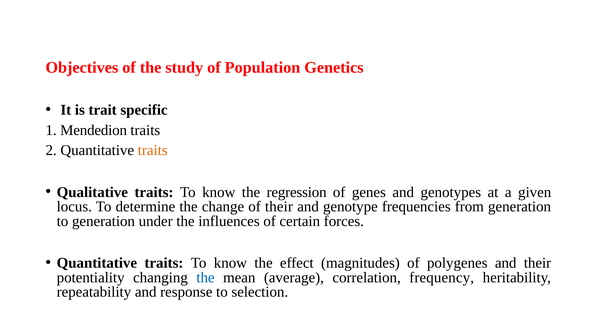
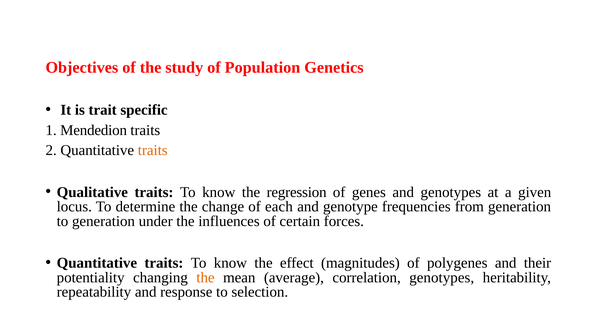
of their: their -> each
the at (205, 277) colour: blue -> orange
correlation frequency: frequency -> genotypes
